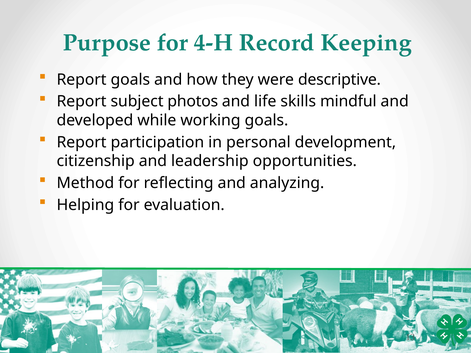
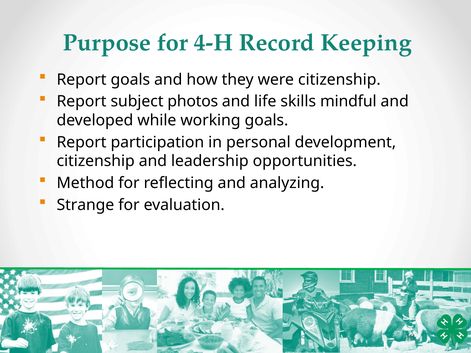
were descriptive: descriptive -> citizenship
Helping: Helping -> Strange
